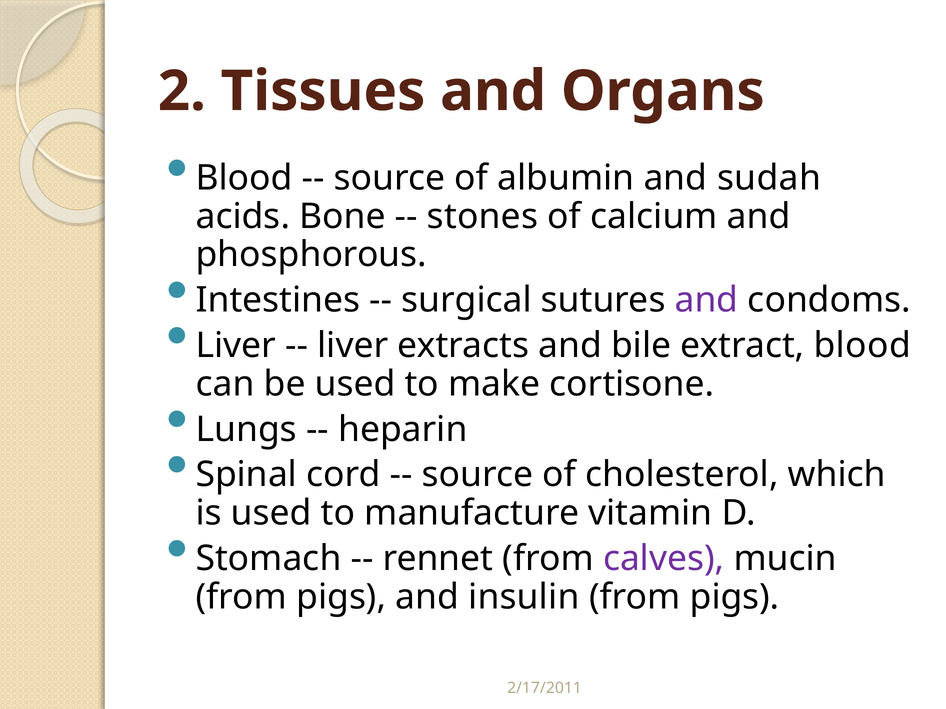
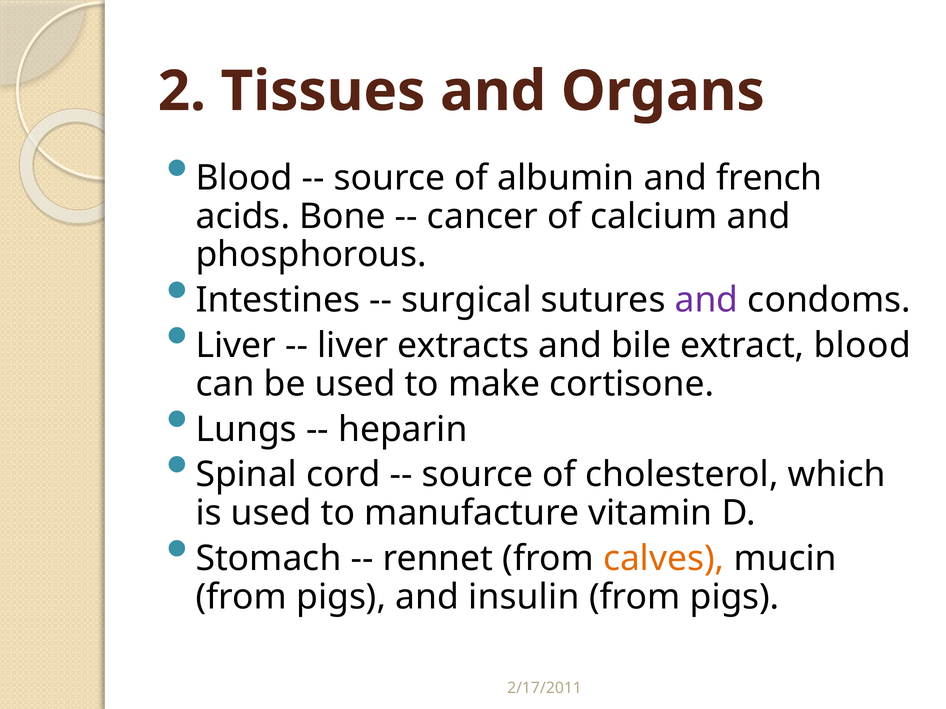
sudah: sudah -> french
stones: stones -> cancer
calves colour: purple -> orange
